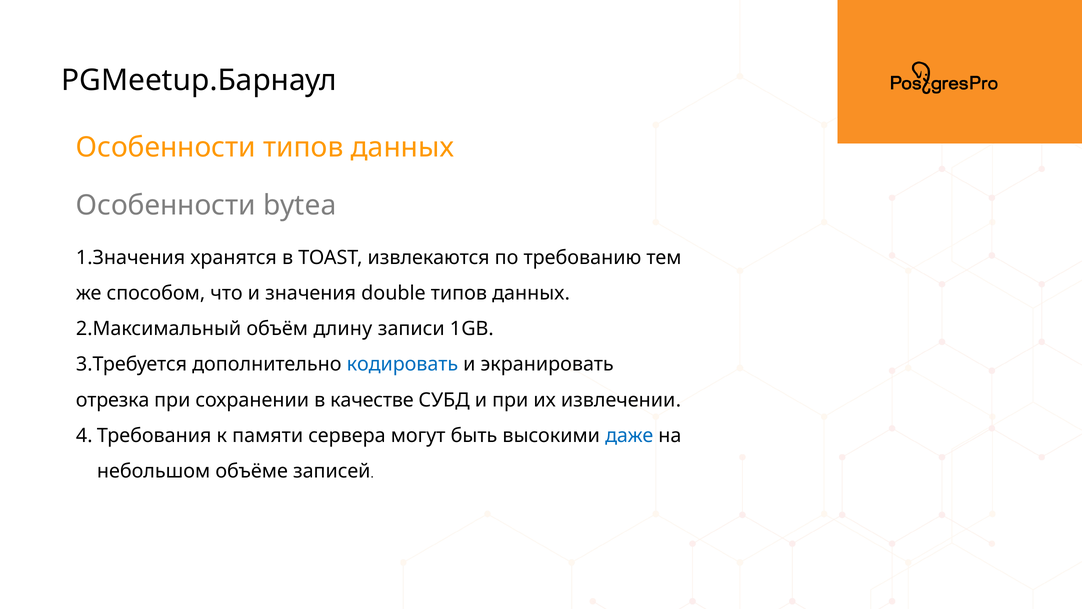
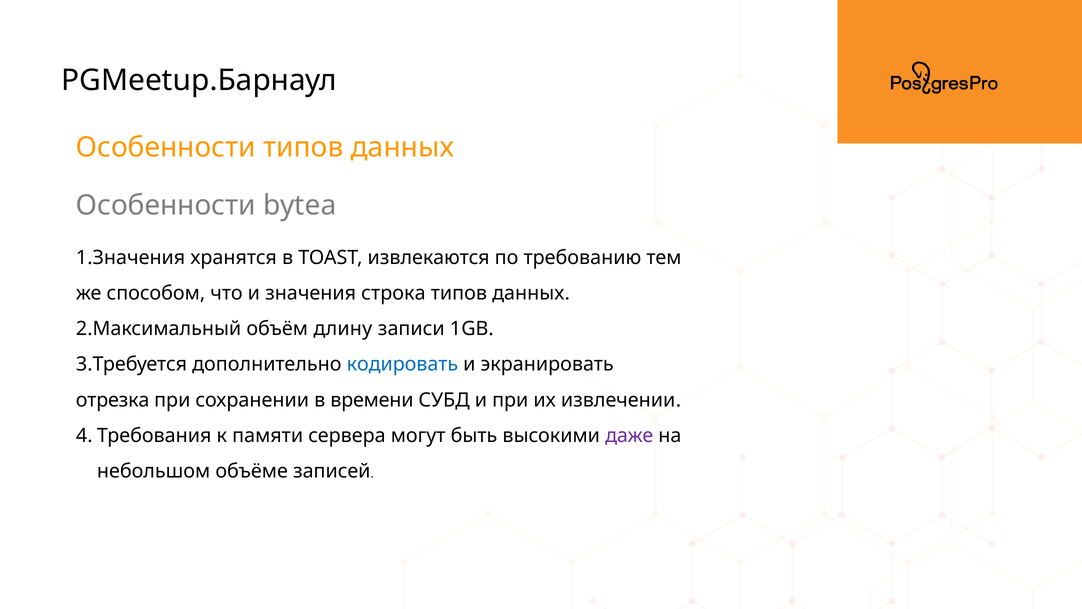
double: double -> строка
качестве: качестве -> времени
даже colour: blue -> purple
